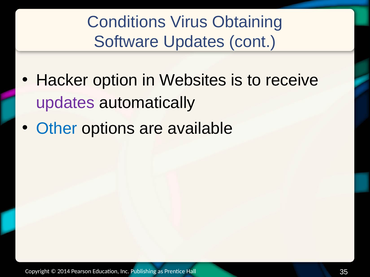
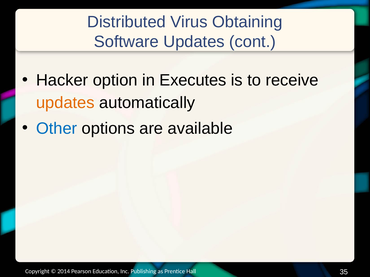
Conditions: Conditions -> Distributed
Websites: Websites -> Executes
updates at (65, 103) colour: purple -> orange
